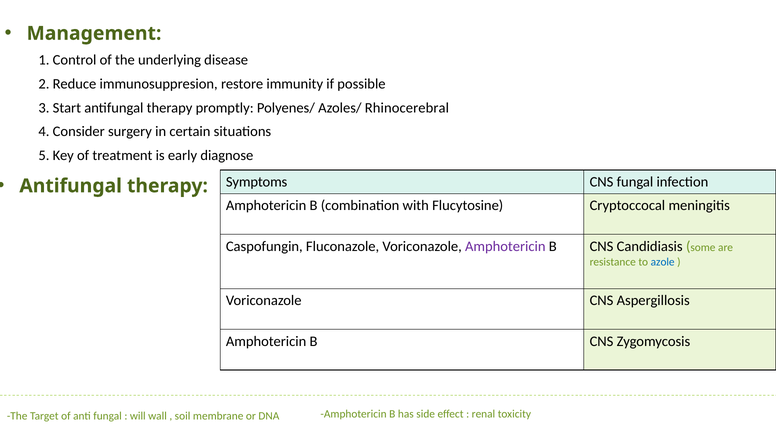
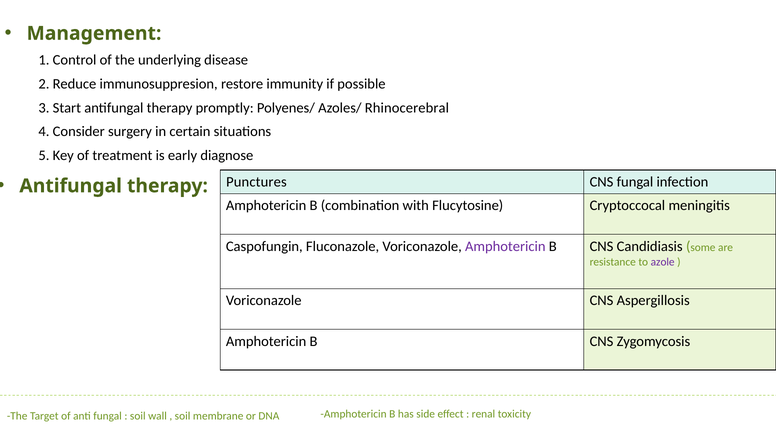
Symptoms: Symptoms -> Punctures
azole colour: blue -> purple
will at (138, 417): will -> soil
